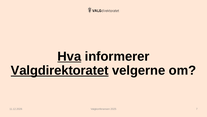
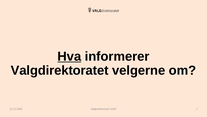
Valgdirektoratet underline: present -> none
